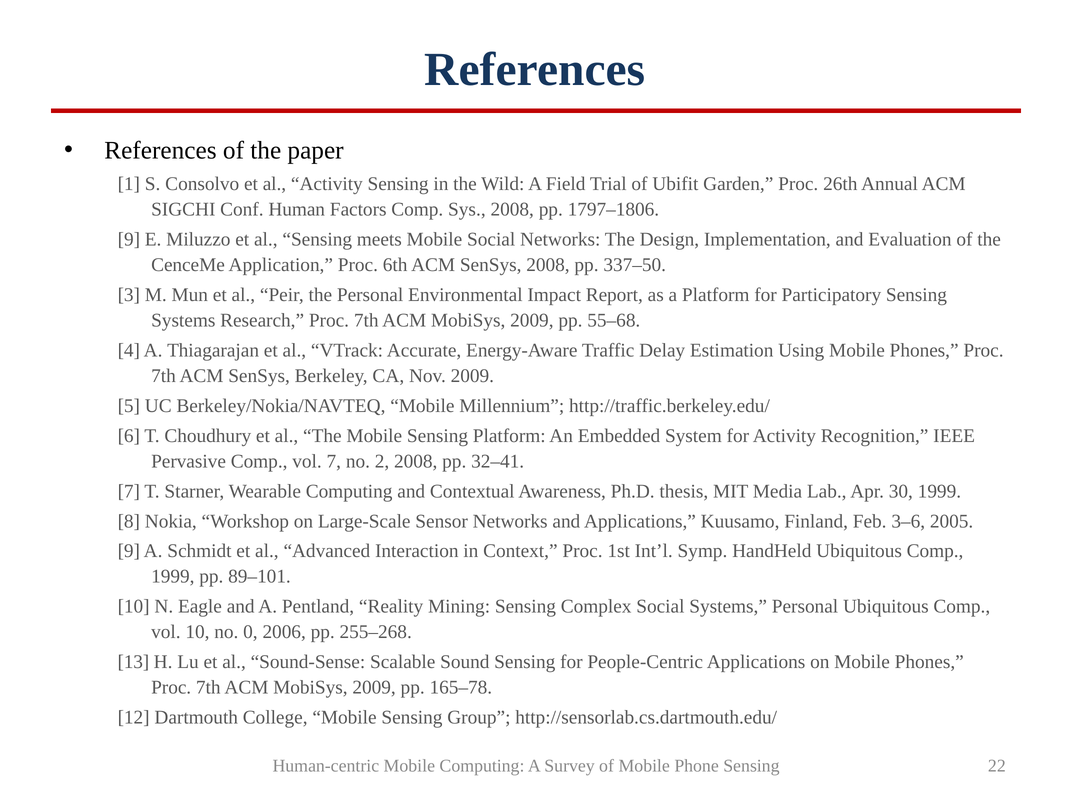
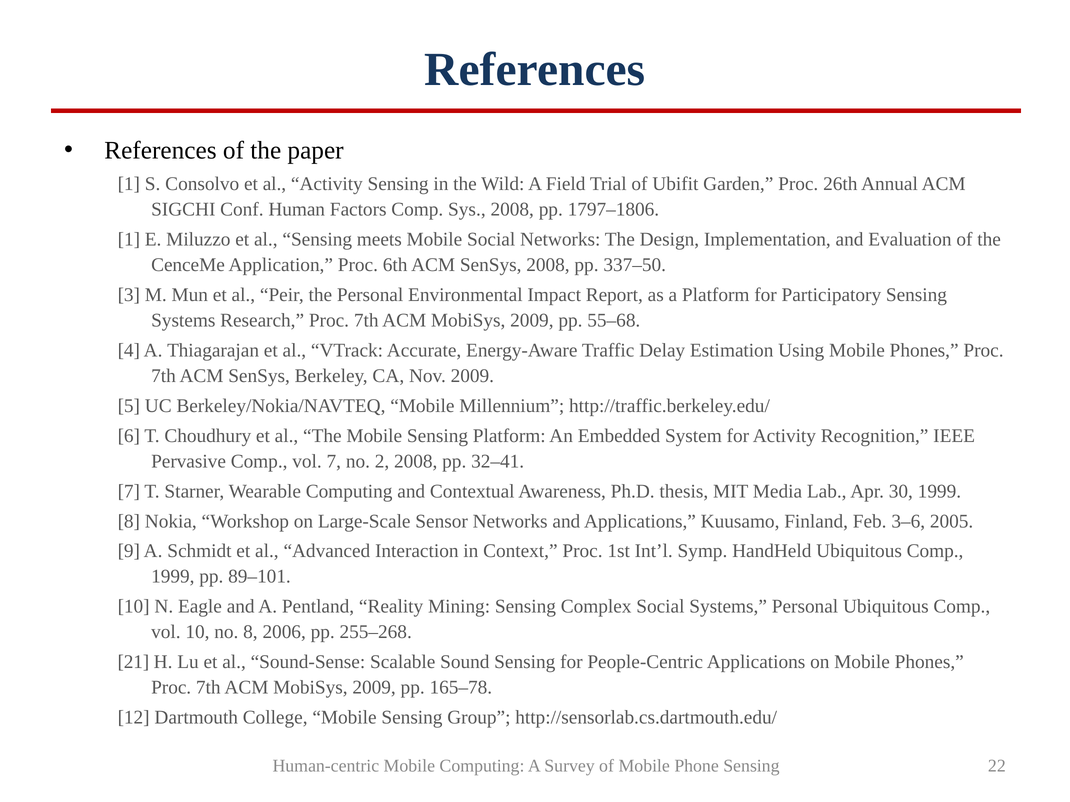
9 at (129, 239): 9 -> 1
no 0: 0 -> 8
13: 13 -> 21
